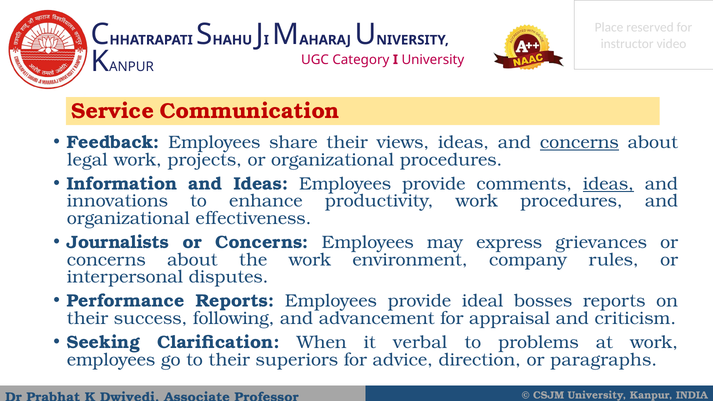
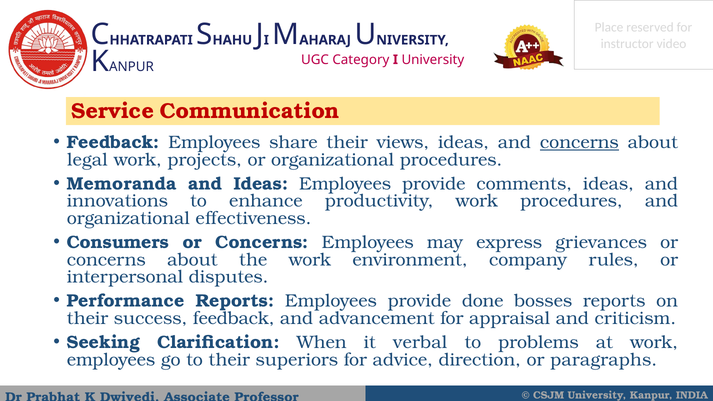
Information: Information -> Memoranda
ideas at (608, 184) underline: present -> none
Journalists: Journalists -> Consumers
ideal: ideal -> done
success following: following -> feedback
